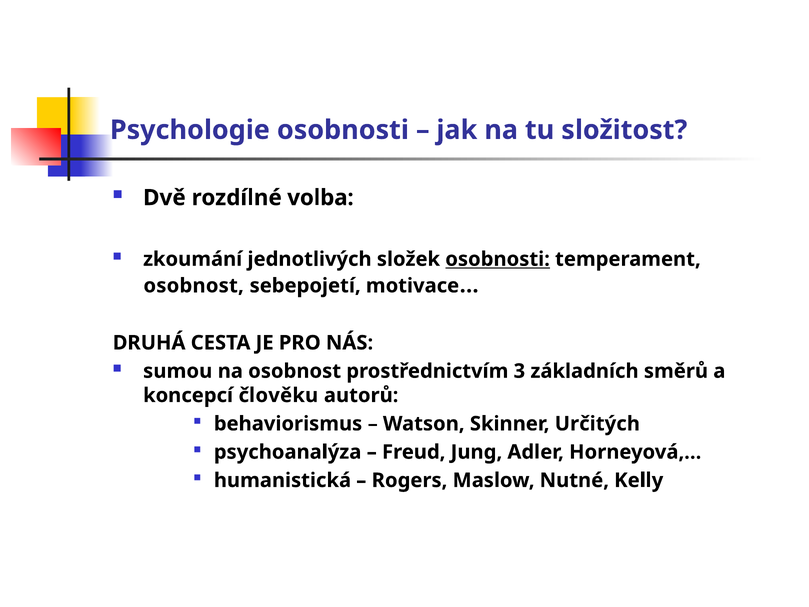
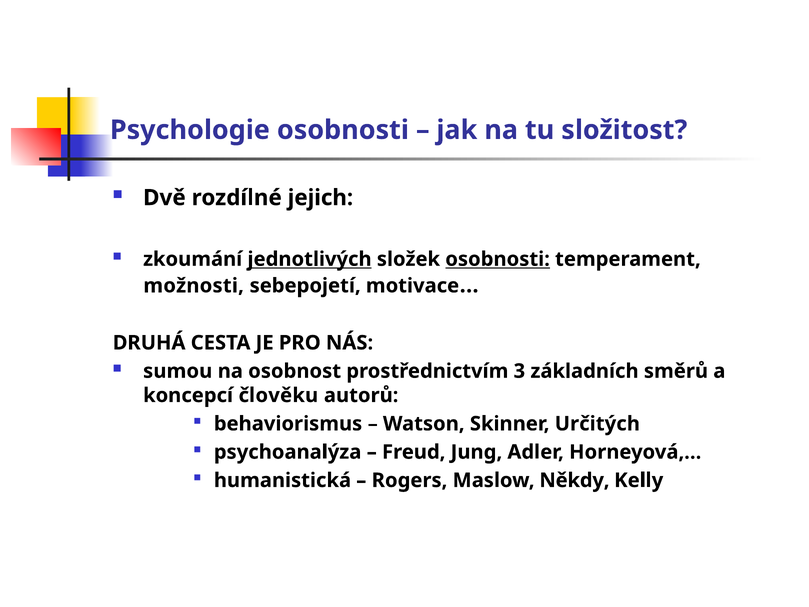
volba: volba -> jejich
jednotlivých underline: none -> present
osobnost at (194, 286): osobnost -> možnosti
Nutné: Nutné -> Někdy
